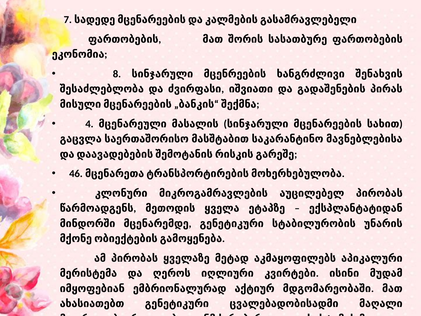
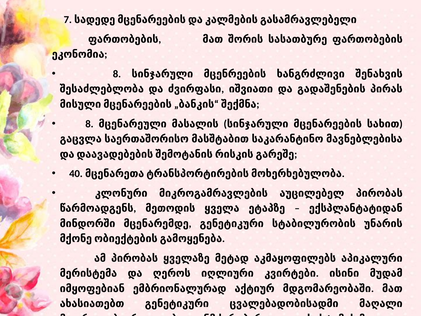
4 at (89, 124): 4 -> 8
46: 46 -> 40
